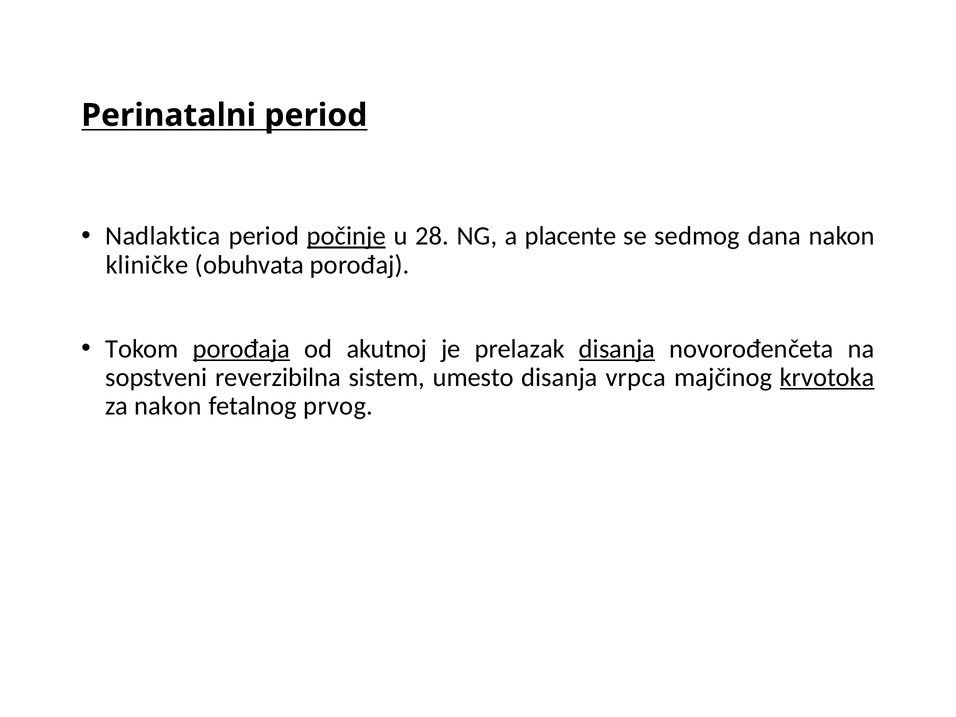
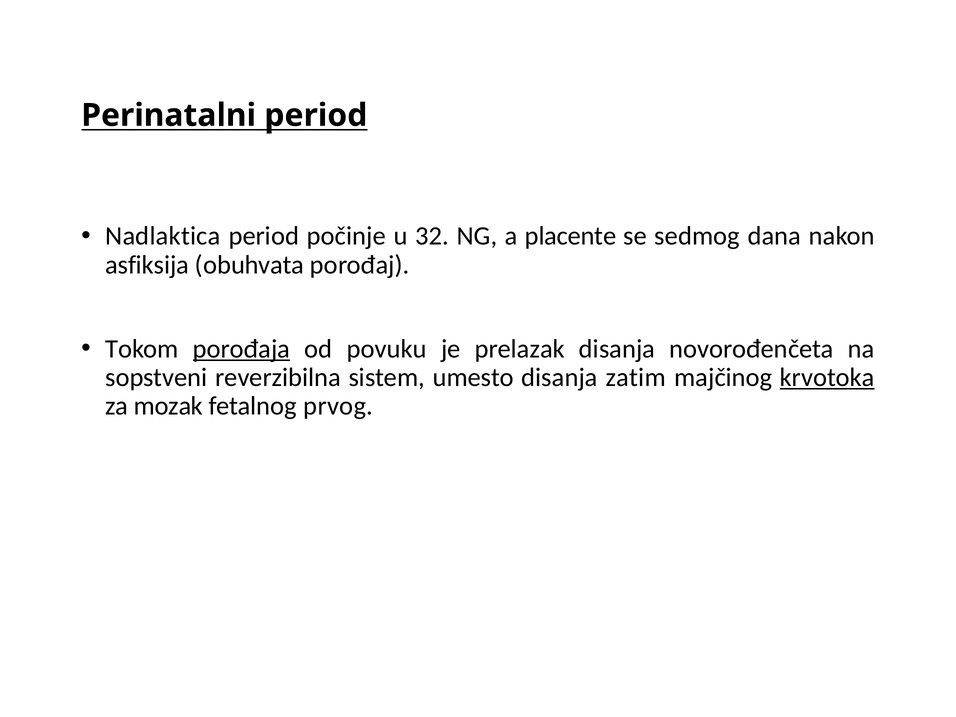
počinje underline: present -> none
28: 28 -> 32
kliničke: kliničke -> asfiksija
akutnoj: akutnoj -> povuku
disanja at (617, 349) underline: present -> none
vrpca: vrpca -> zatim
za nakon: nakon -> mozak
